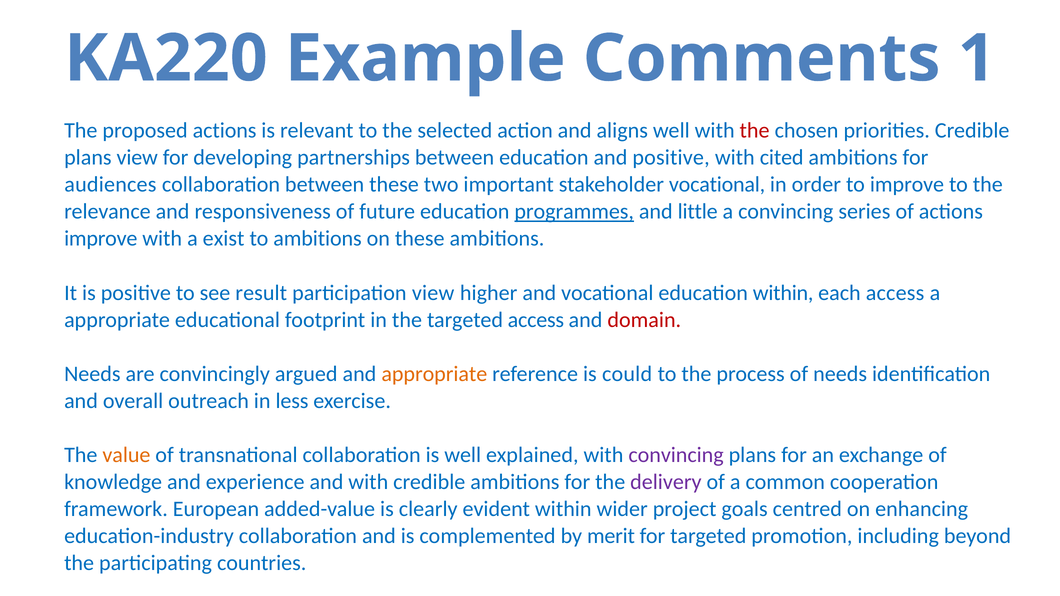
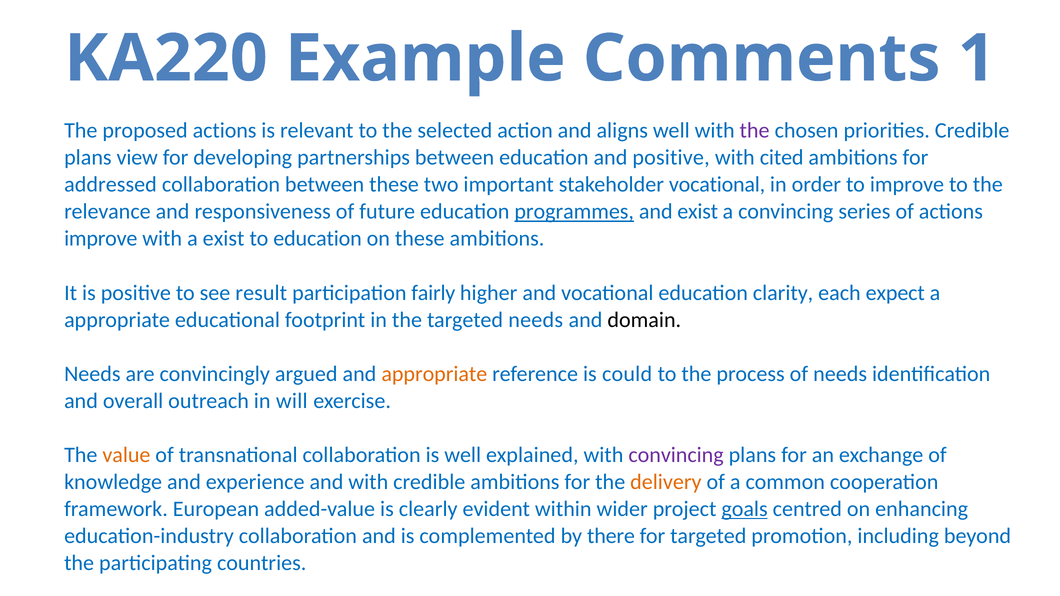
the at (755, 131) colour: red -> purple
audiences: audiences -> addressed
and little: little -> exist
to ambitions: ambitions -> education
participation view: view -> fairly
education within: within -> clarity
each access: access -> expect
targeted access: access -> needs
domain colour: red -> black
less: less -> will
delivery colour: purple -> orange
goals underline: none -> present
merit: merit -> there
